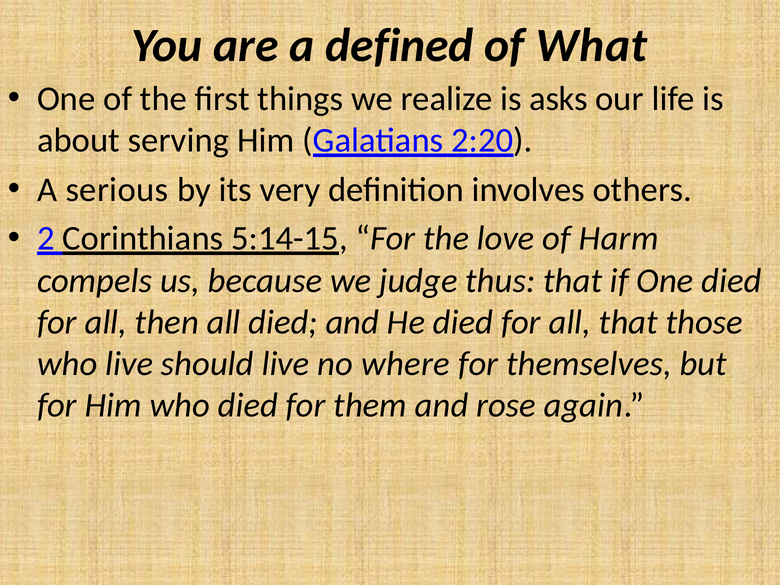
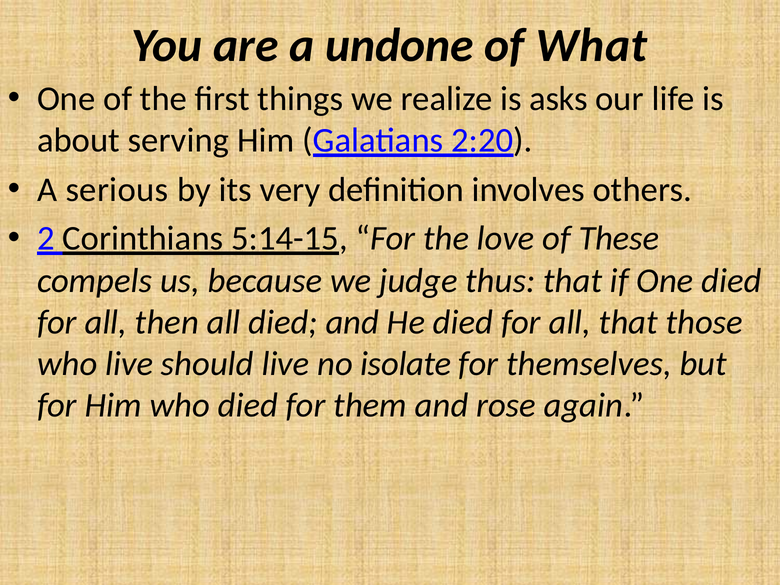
defined: defined -> undone
Harm: Harm -> These
where: where -> isolate
